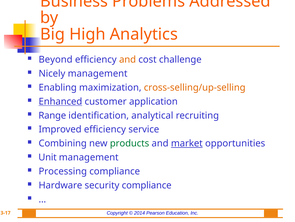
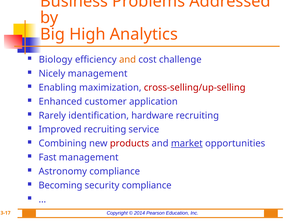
Beyond: Beyond -> Biology
cross-selling/up-selling colour: orange -> red
Enhanced underline: present -> none
Range: Range -> Rarely
analytical: analytical -> hardware
Improved efficiency: efficiency -> recruiting
products colour: green -> red
Unit: Unit -> Fast
Processing: Processing -> Astronomy
Hardware: Hardware -> Becoming
